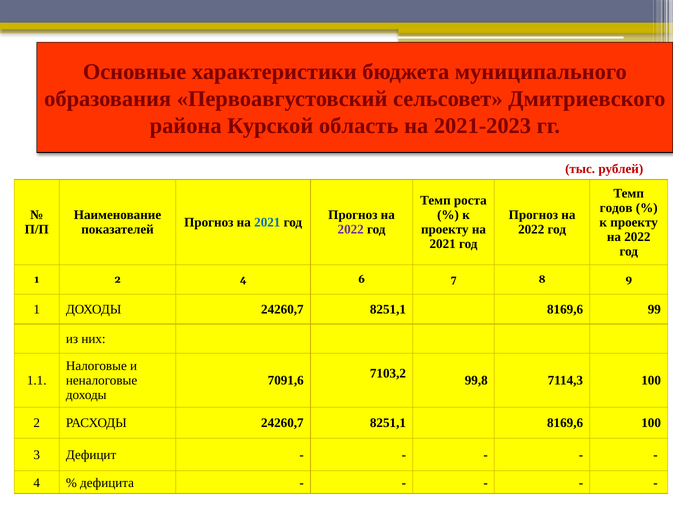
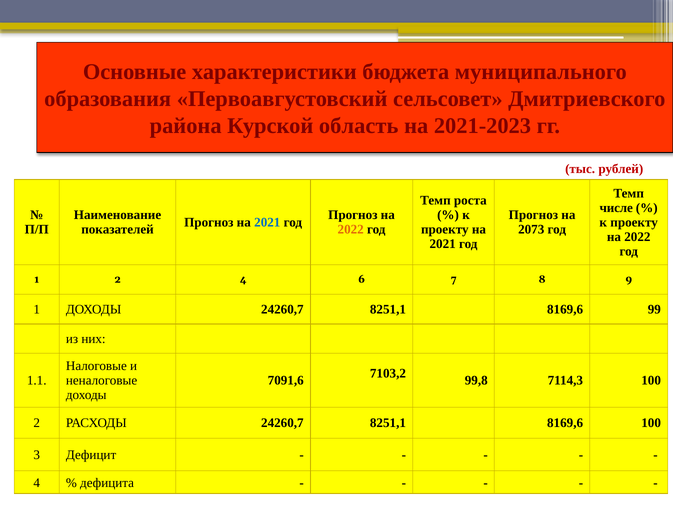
годов: годов -> числе
2022 at (351, 229) colour: purple -> orange
2022 at (531, 229): 2022 -> 2073
